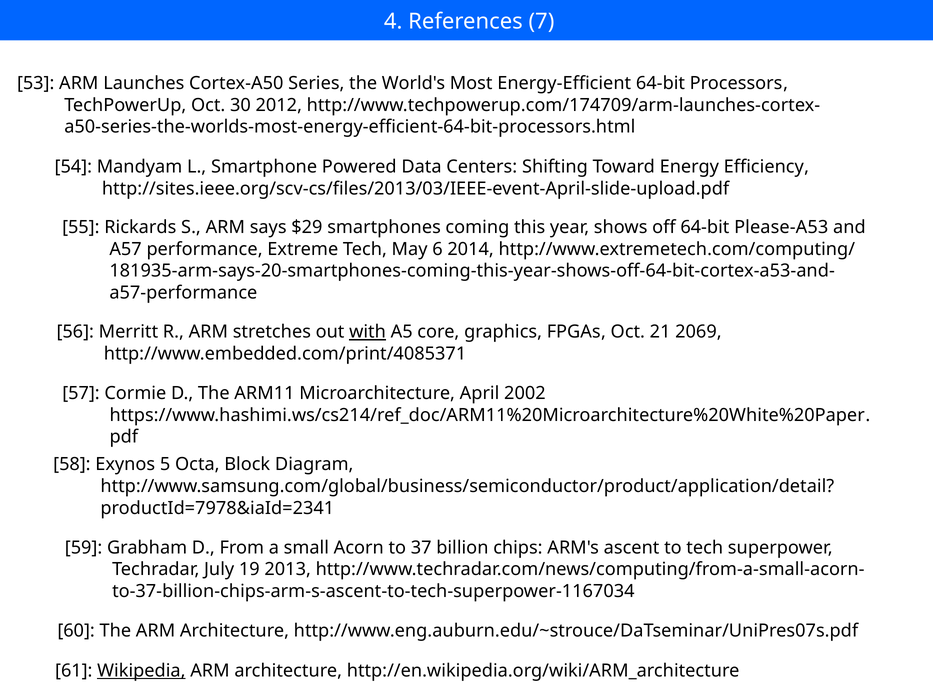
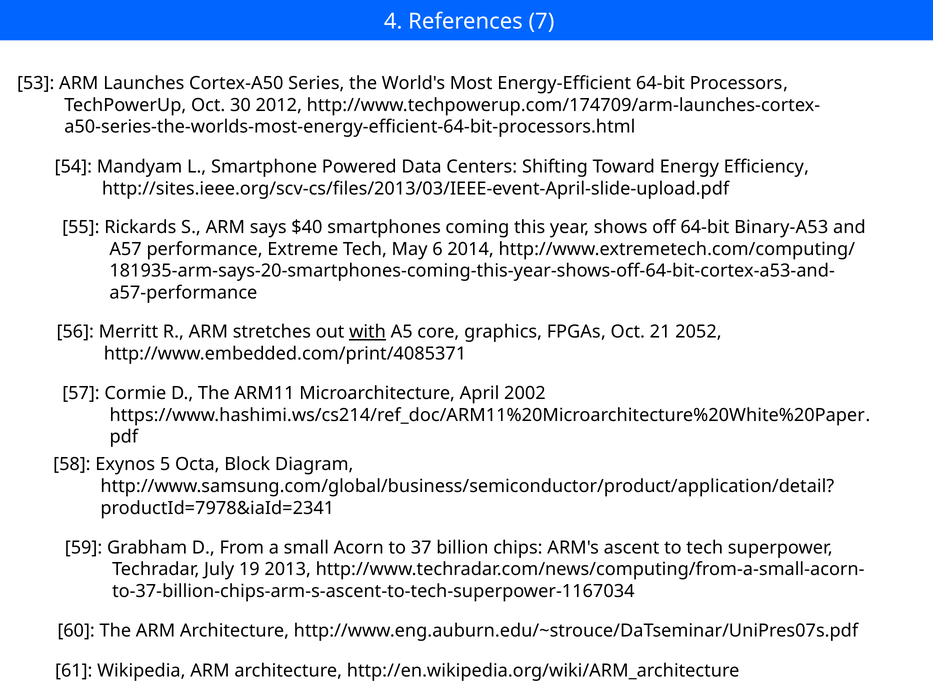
$29: $29 -> $40
Please-A53: Please-A53 -> Binary-A53
2069: 2069 -> 2052
Wikipedia underline: present -> none
